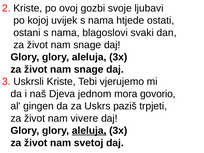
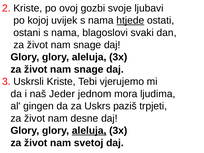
htjede underline: none -> present
Djeva: Djeva -> Jeder
govorio: govorio -> ljudima
vivere: vivere -> desne
